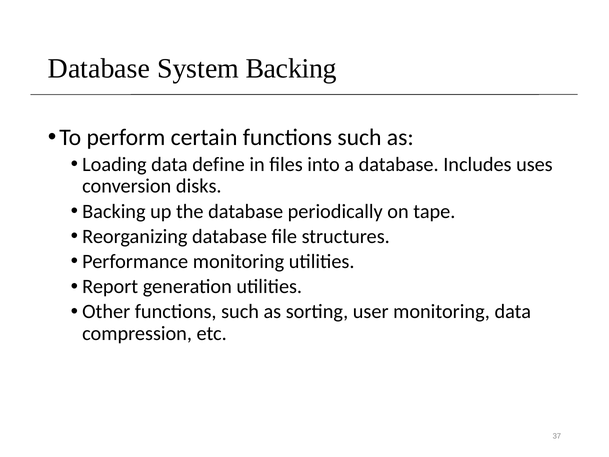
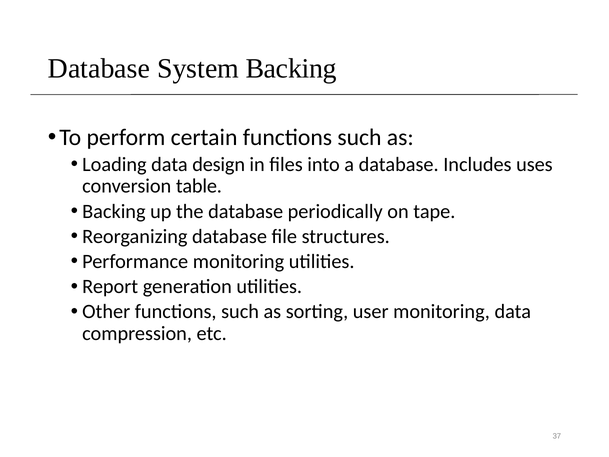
define: define -> design
disks: disks -> table
